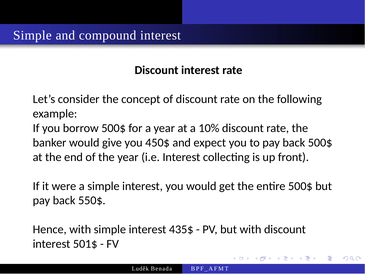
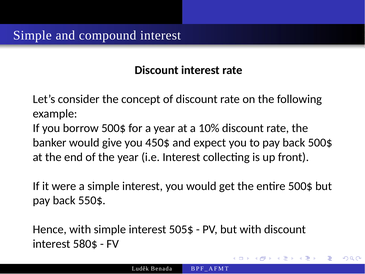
435$: 435$ -> 505$
501$: 501$ -> 580$
